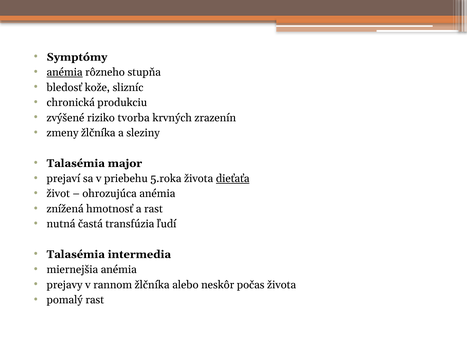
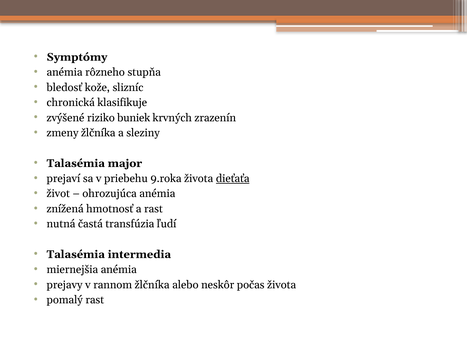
anémia at (65, 72) underline: present -> none
produkciu: produkciu -> klasifikuje
tvorba: tvorba -> buniek
5.roka: 5.roka -> 9.roka
